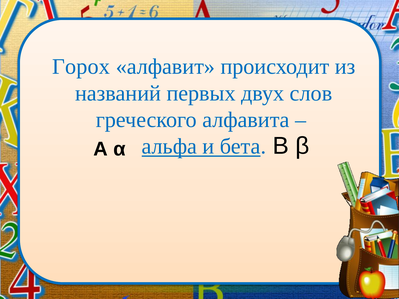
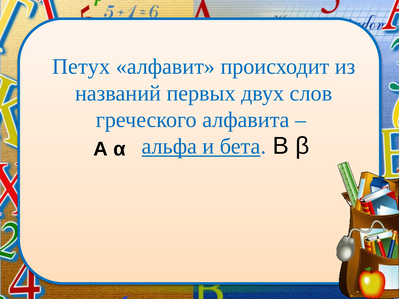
Горох: Горох -> Петух
